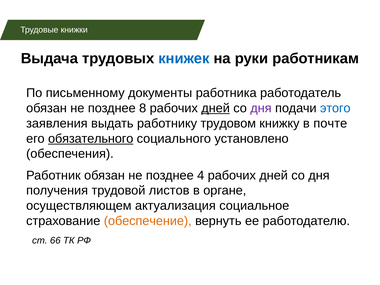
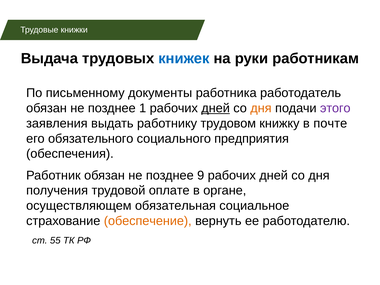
8: 8 -> 1
дня at (261, 108) colour: purple -> orange
этого colour: blue -> purple
обязательного underline: present -> none
установлено: установлено -> предприятия
4: 4 -> 9
листов: листов -> оплате
актуализация: актуализация -> обязательная
66: 66 -> 55
